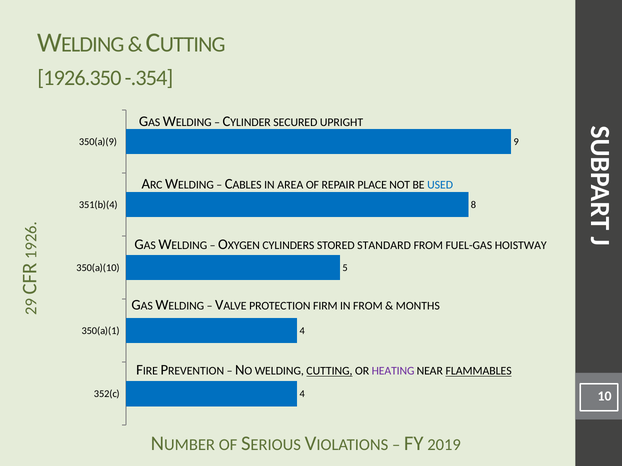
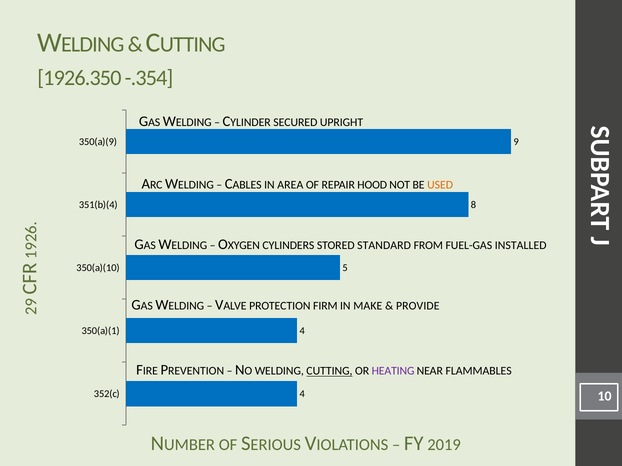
PLACE: PLACE -> HOOD
USED colour: blue -> orange
HOISTWAY: HOISTWAY -> INSTALLED
IN FROM: FROM -> MAKE
MONTHS: MONTHS -> PROVIDE
FLAMMABLES underline: present -> none
